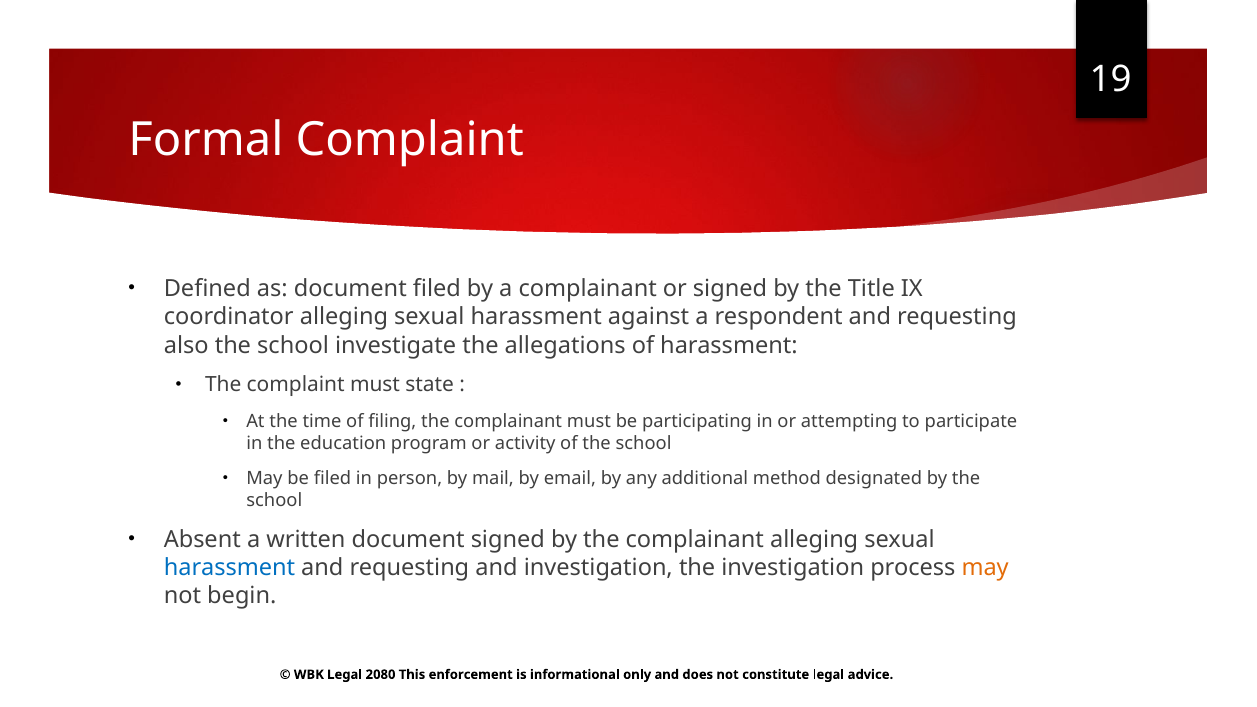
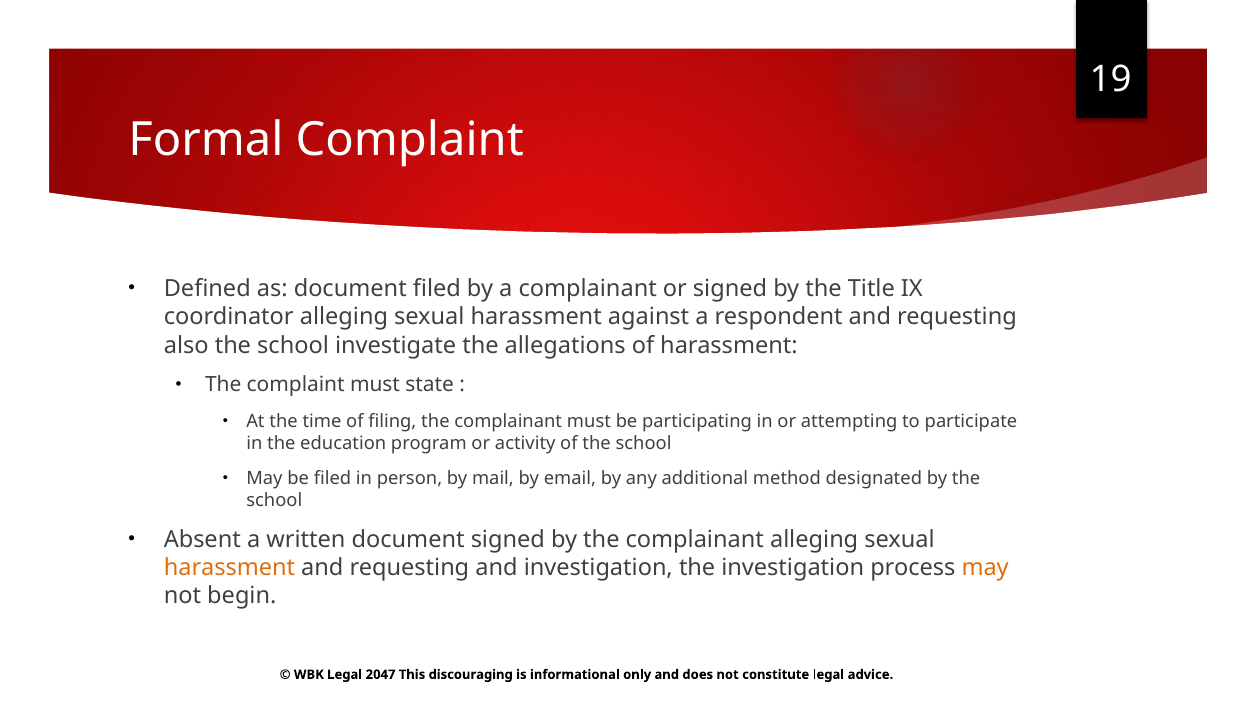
harassment at (229, 568) colour: blue -> orange
2080: 2080 -> 2047
enforcement: enforcement -> discouraging
